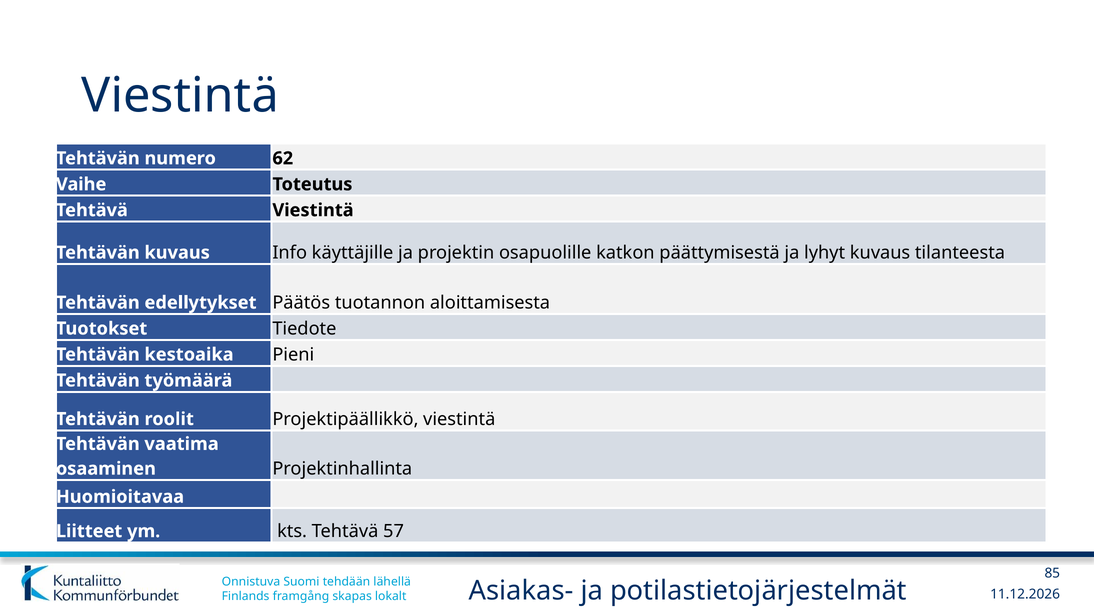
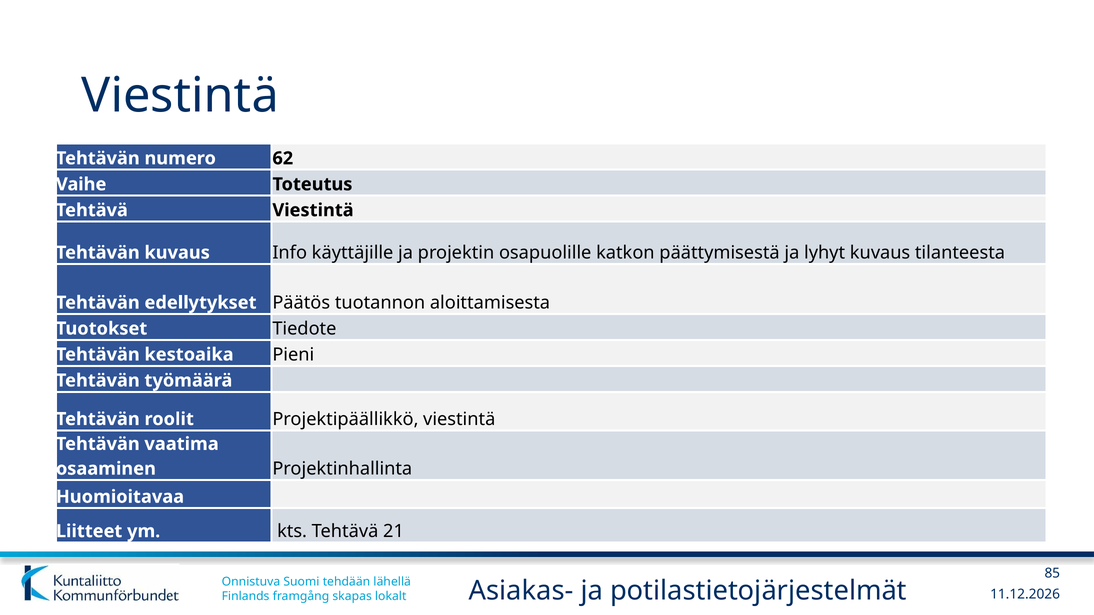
57: 57 -> 21
